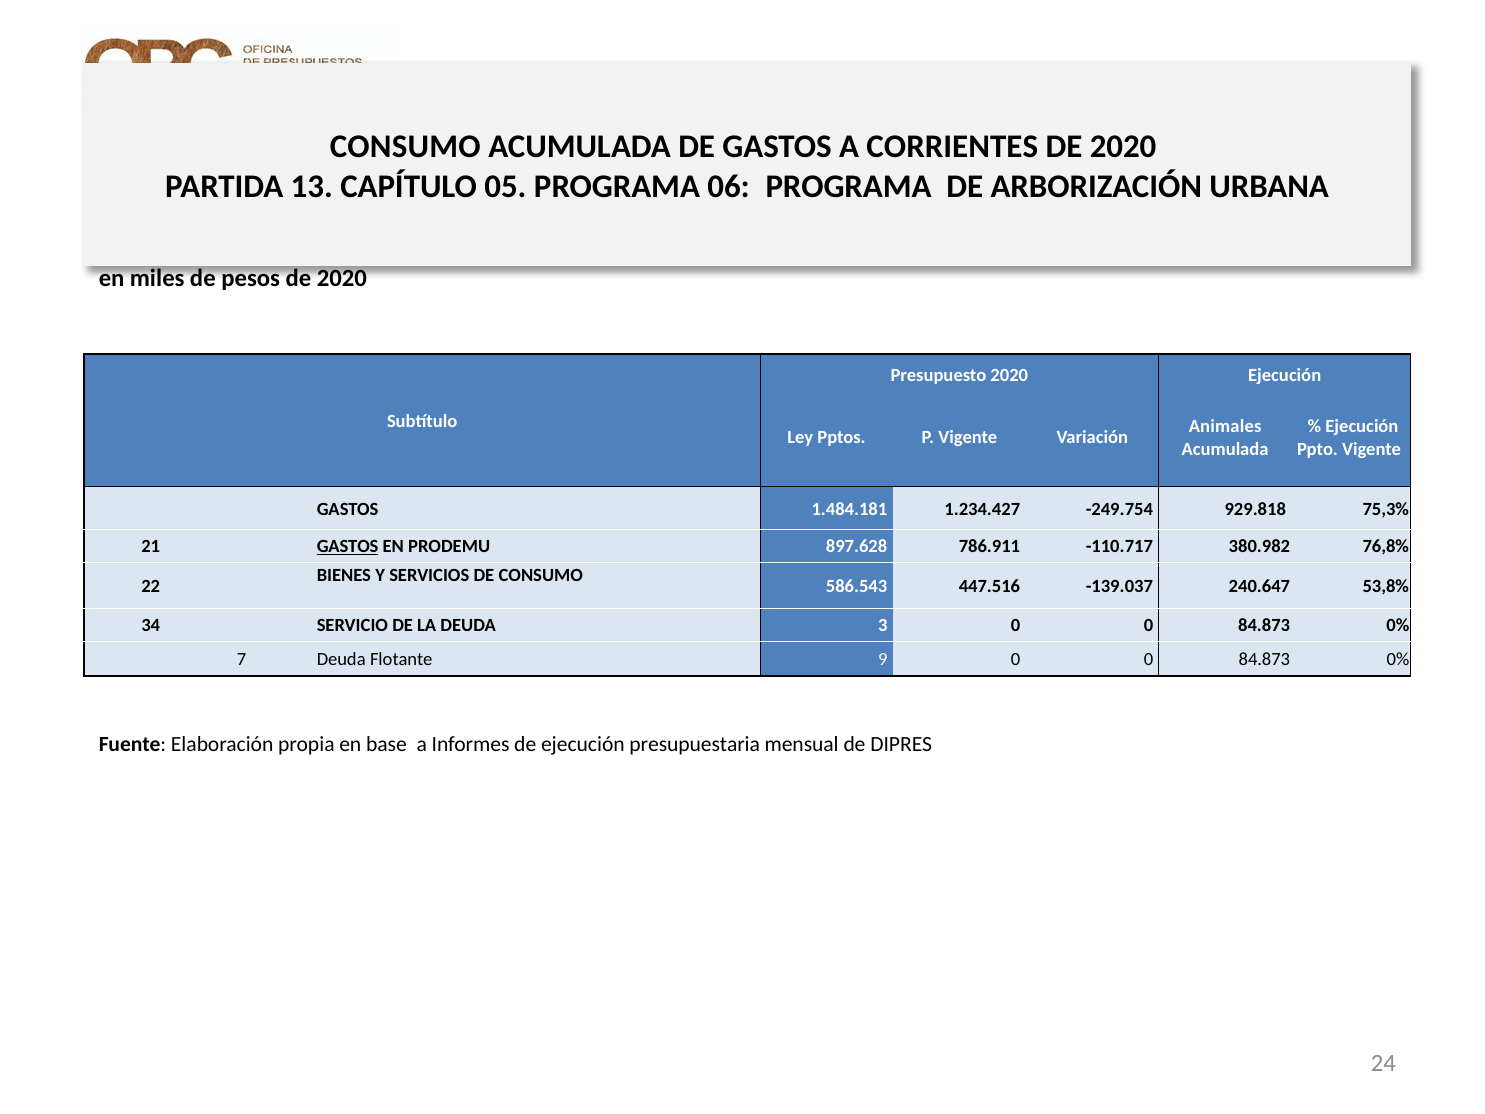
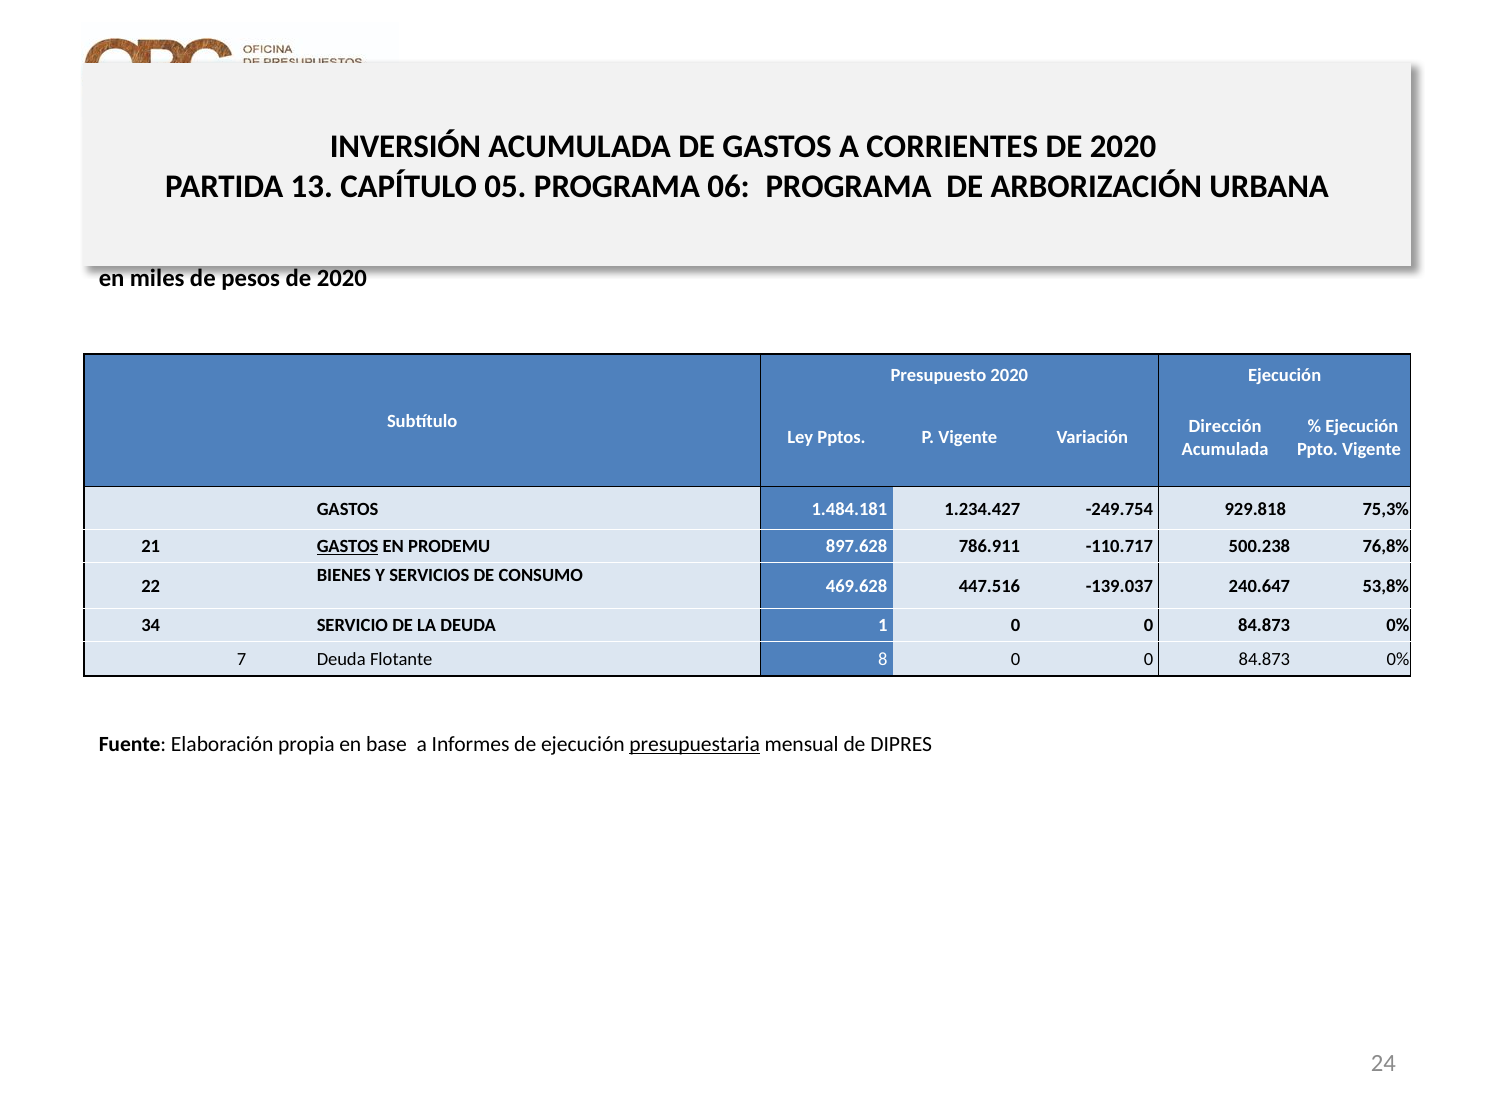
CONSUMO at (405, 147): CONSUMO -> INVERSIÓN
Animales: Animales -> Dirección
380.982: 380.982 -> 500.238
586.543: 586.543 -> 469.628
3: 3 -> 1
9: 9 -> 8
presupuestaria underline: none -> present
